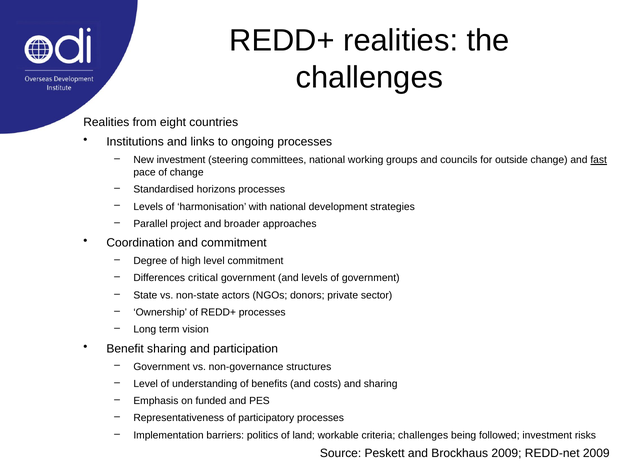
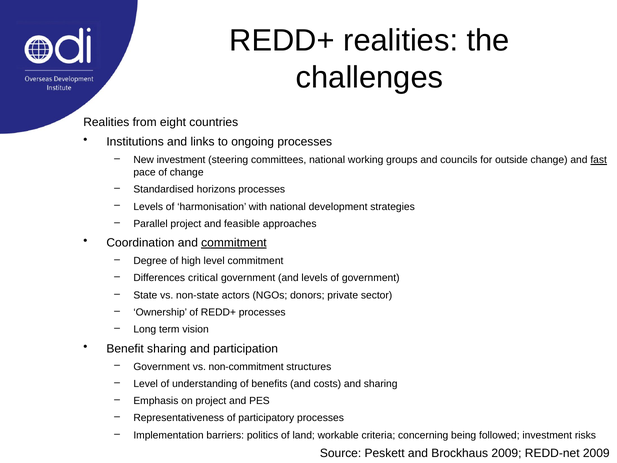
broader: broader -> feasible
commitment at (234, 243) underline: none -> present
non-governance: non-governance -> non-commitment
on funded: funded -> project
criteria challenges: challenges -> concerning
